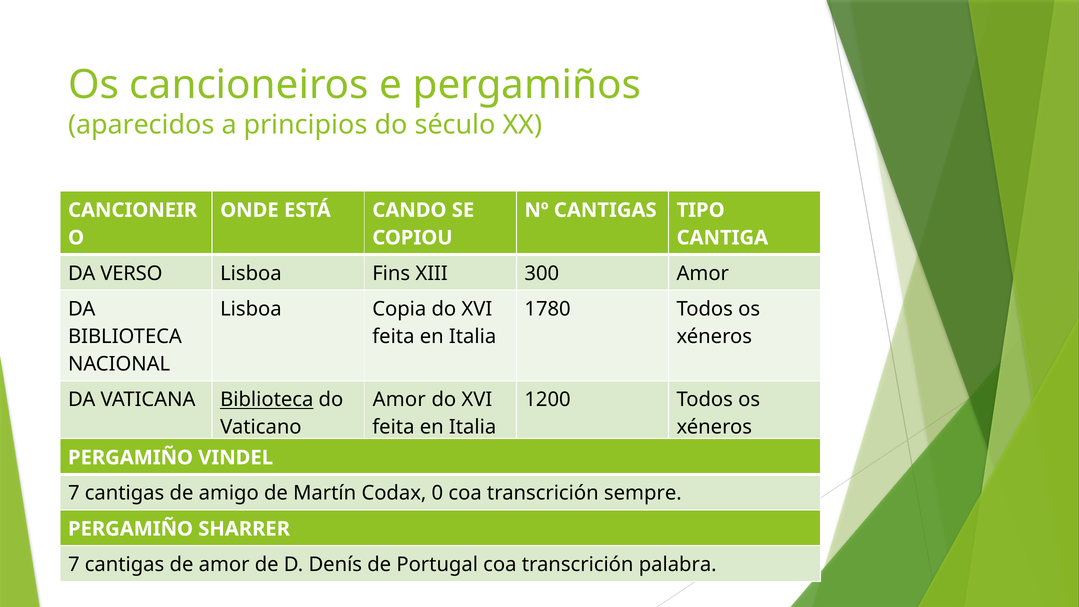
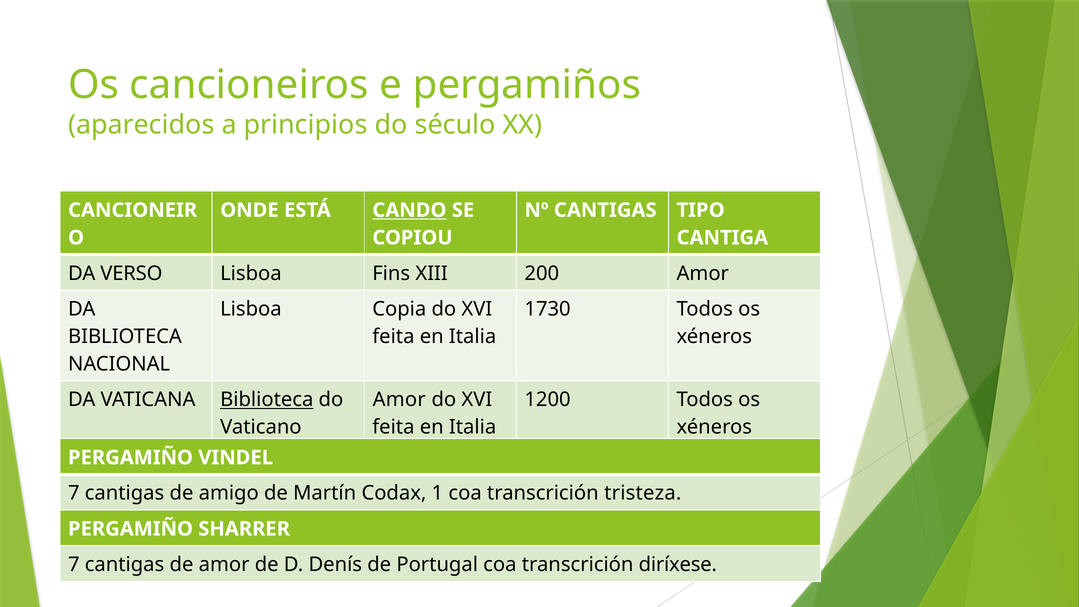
CANDO underline: none -> present
300: 300 -> 200
1780: 1780 -> 1730
0: 0 -> 1
sempre: sempre -> tristeza
palabra: palabra -> diríxese
